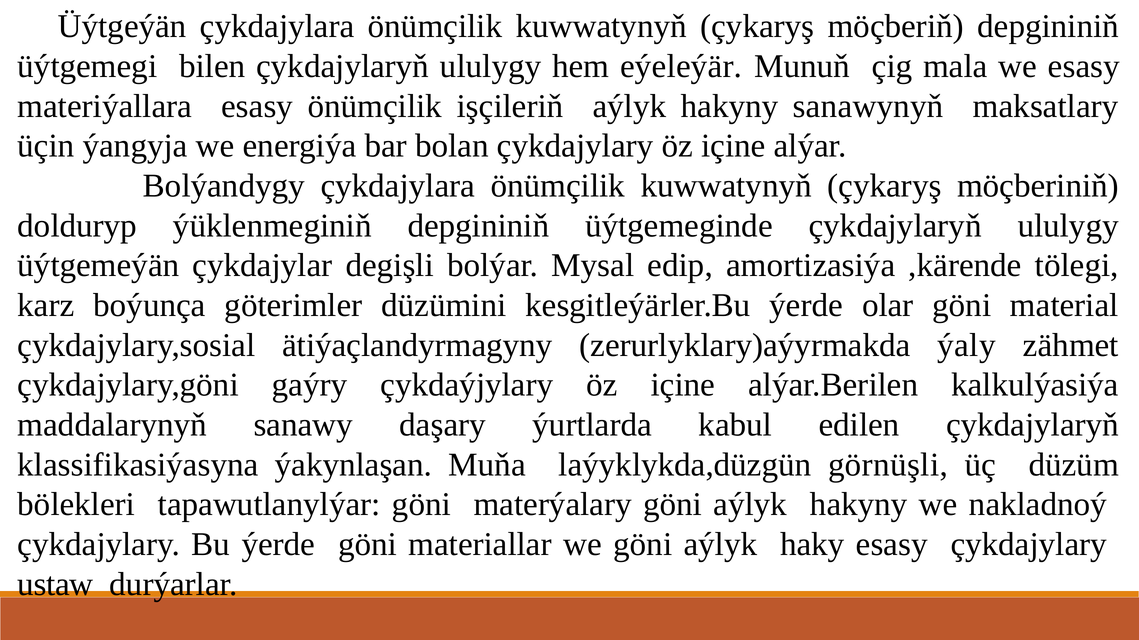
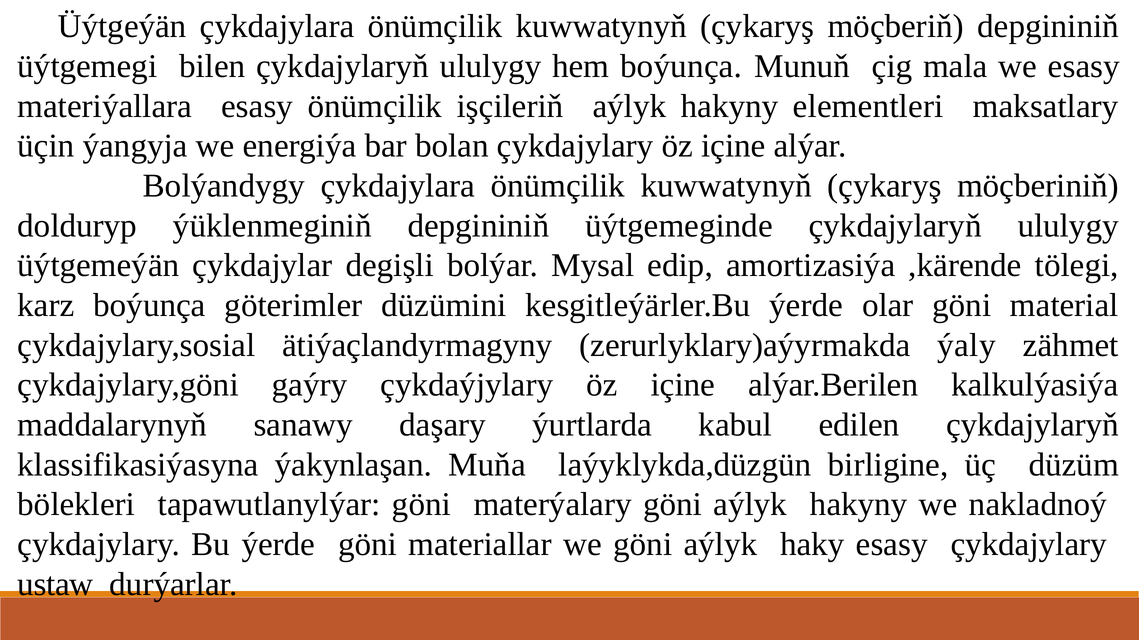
hem eýeleýär: eýeleýär -> boýunça
sanawynyň: sanawynyň -> elementleri
görnüşli: görnüşli -> birligine
